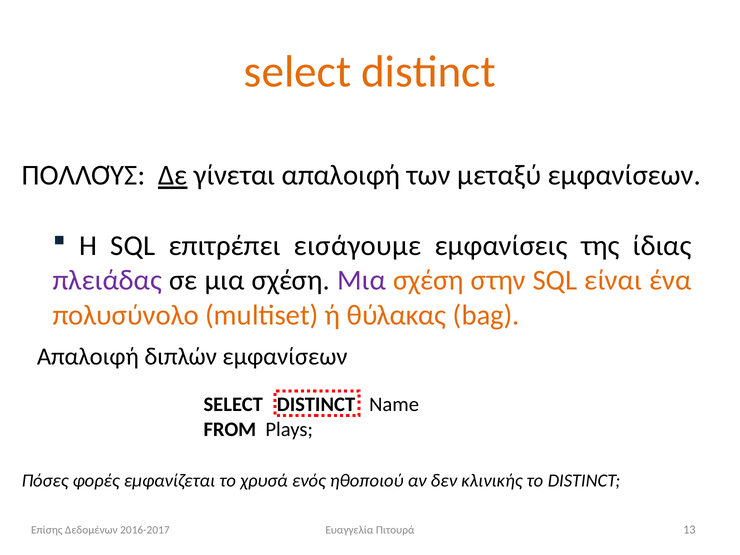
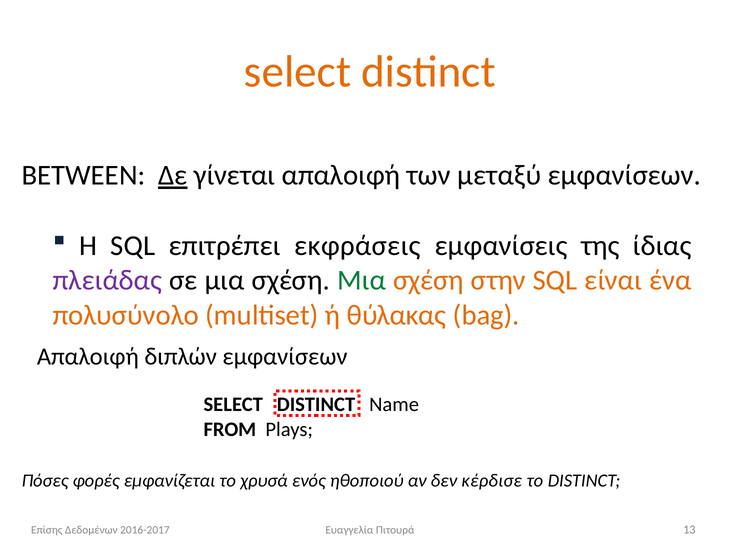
ΠΟΛΛΟΎΣ: ΠΟΛΛΟΎΣ -> BETWEEN
εισάγουμε: εισάγουμε -> εκφράσεις
Μια at (362, 280) colour: purple -> green
κλινικής: κλινικής -> κέρδισε
